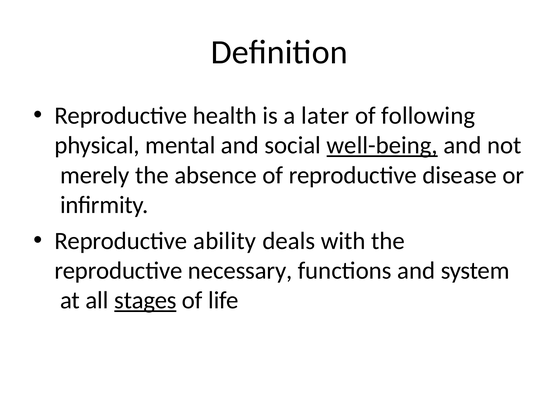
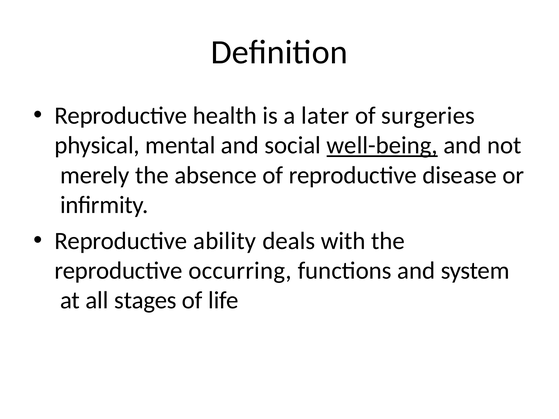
following: following -> surgeries
necessary: necessary -> occurring
stages underline: present -> none
